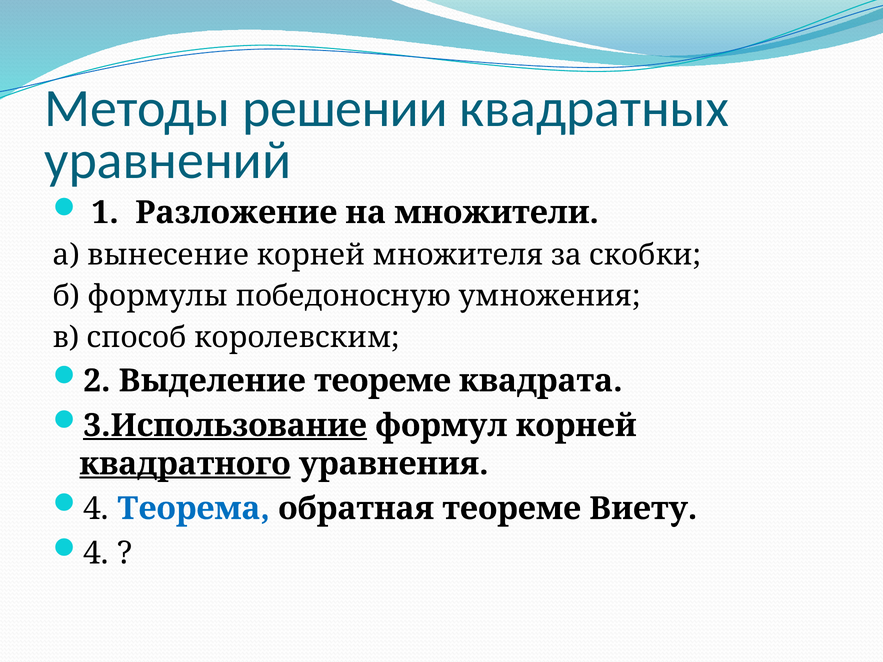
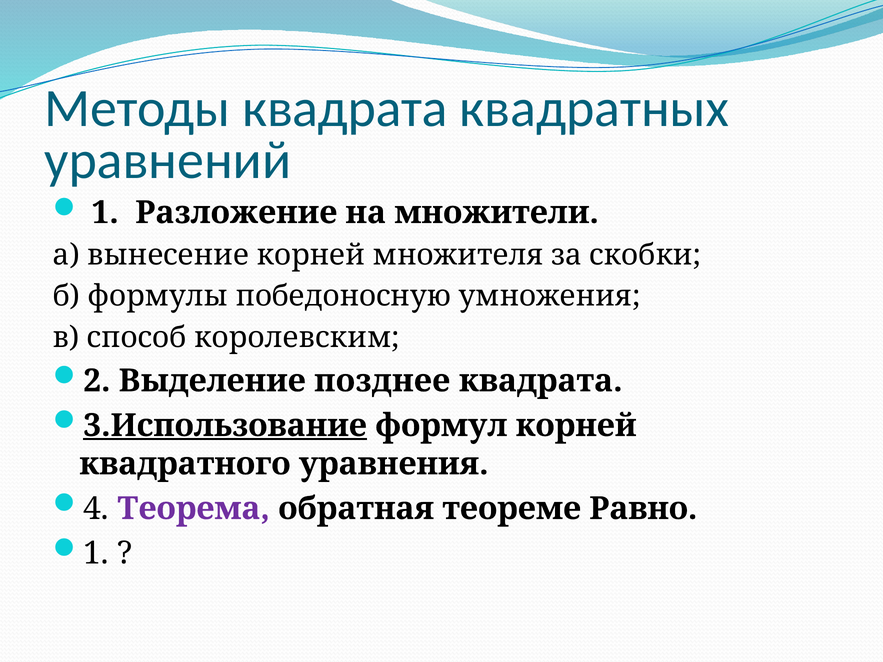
Методы решении: решении -> квадрата
Выделение теореме: теореме -> позднее
квадратного underline: present -> none
Теорема colour: blue -> purple
Виету: Виету -> Равно
4 at (96, 553): 4 -> 1
